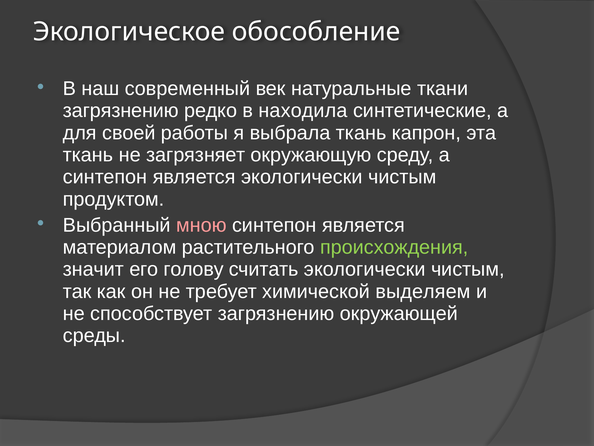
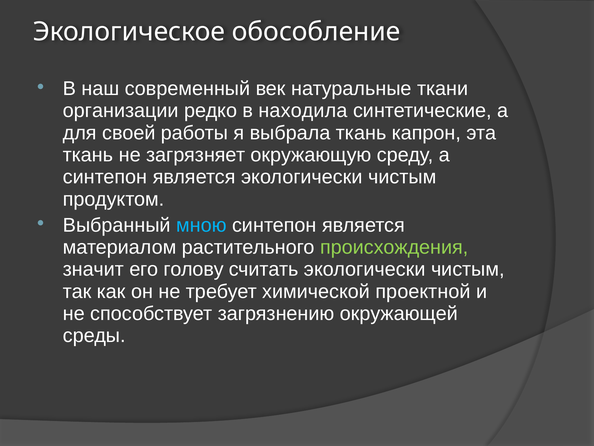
загрязнению at (121, 111): загрязнению -> организации
мною colour: pink -> light blue
выделяем: выделяем -> проектной
